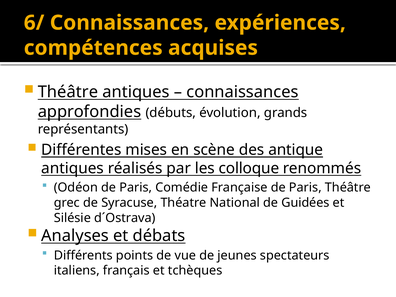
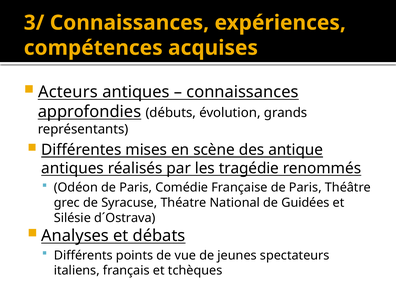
6/: 6/ -> 3/
Théâtre at (68, 92): Théâtre -> Acteurs
colloque: colloque -> tragédie
